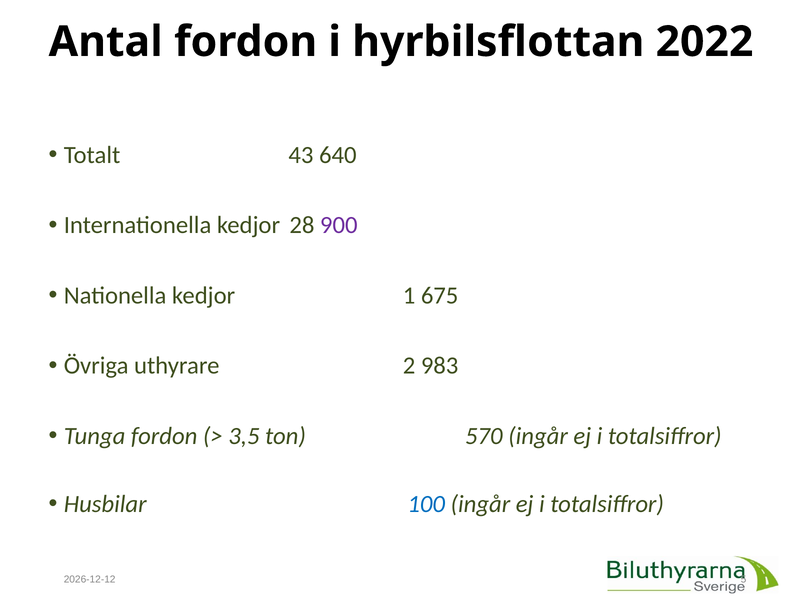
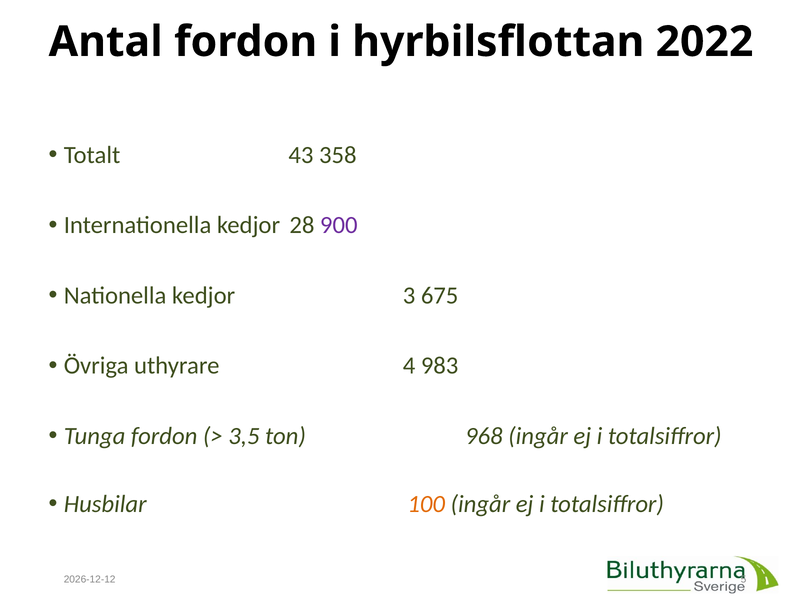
640: 640 -> 358
1: 1 -> 3
2: 2 -> 4
570: 570 -> 968
100 colour: blue -> orange
